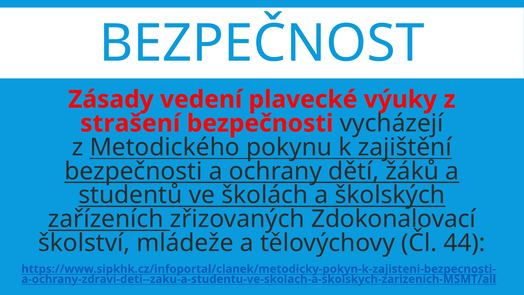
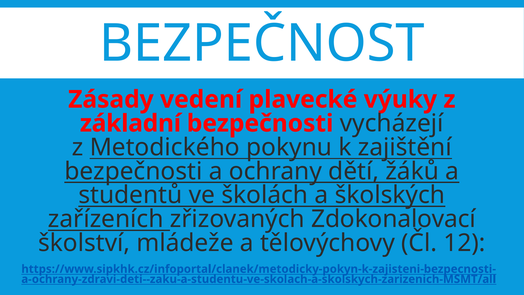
strašení: strašení -> základní
44: 44 -> 12
